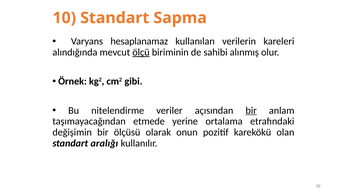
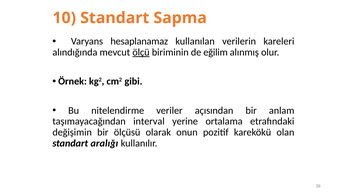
sahibi: sahibi -> eğilim
bir at (251, 111) underline: present -> none
etmede: etmede -> interval
